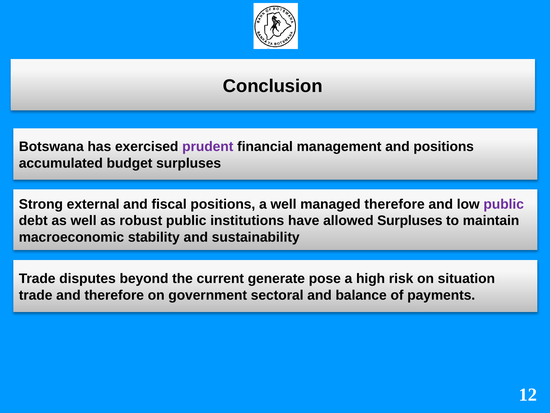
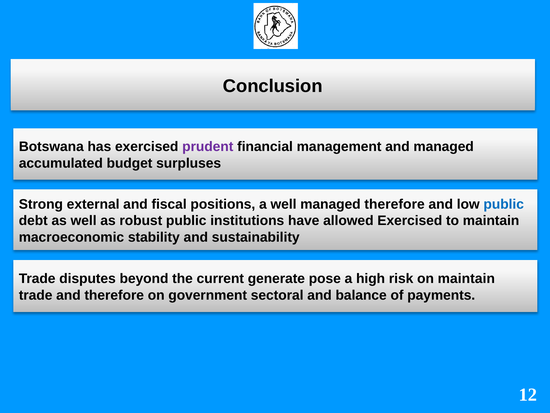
and positions: positions -> managed
public at (504, 204) colour: purple -> blue
allowed Surpluses: Surpluses -> Exercised
on situation: situation -> maintain
